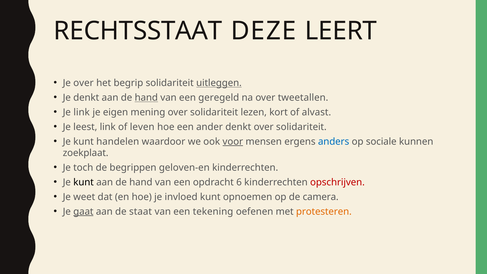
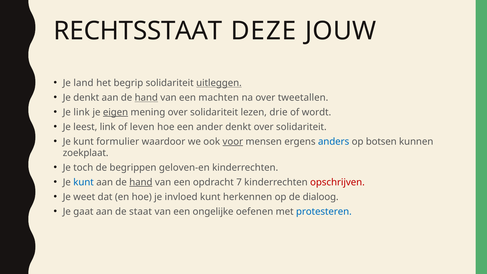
LEERT: LEERT -> JOUW
Je over: over -> land
geregeld: geregeld -> machten
eigen underline: none -> present
kort: kort -> drie
alvast: alvast -> wordt
handelen: handelen -> formulier
sociale: sociale -> botsen
kunt at (84, 182) colour: black -> blue
hand at (141, 182) underline: none -> present
6: 6 -> 7
opnoemen: opnoemen -> herkennen
camera: camera -> dialoog
gaat underline: present -> none
tekening: tekening -> ongelijke
protesteren colour: orange -> blue
